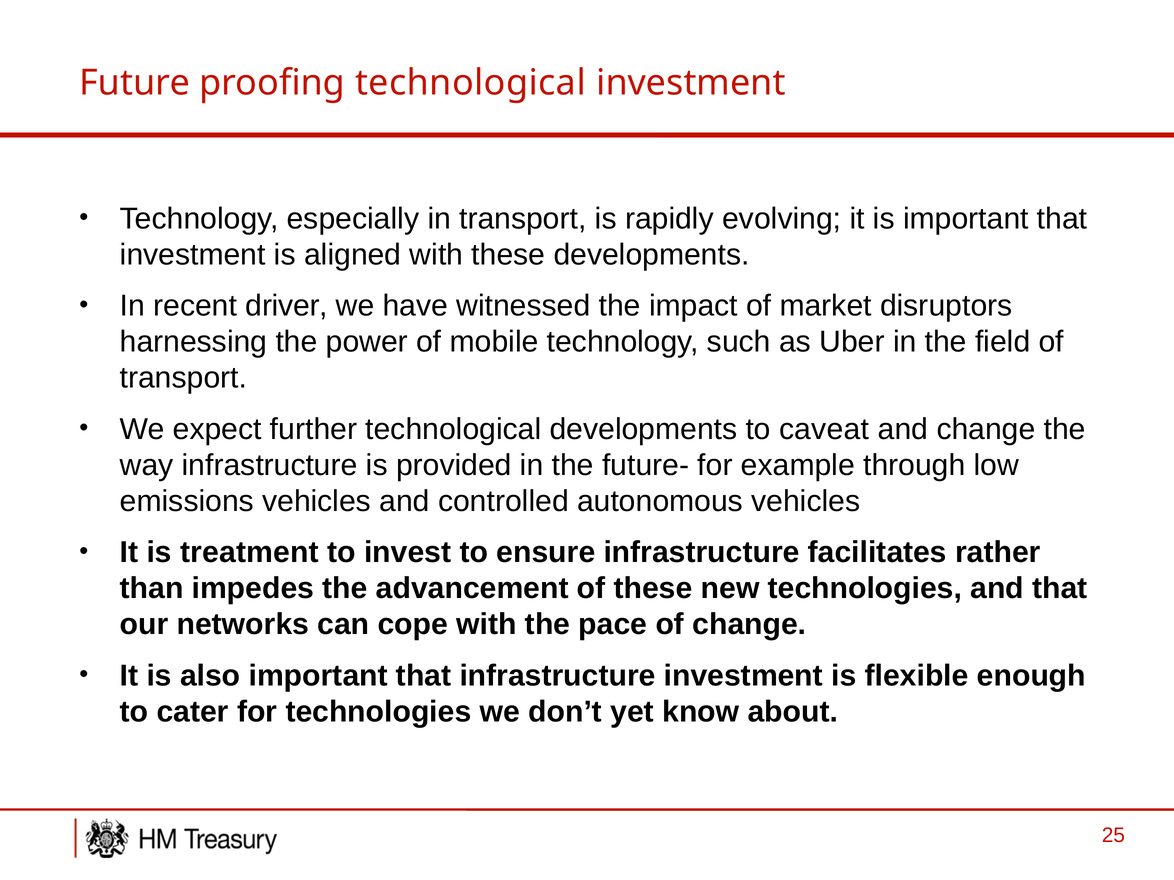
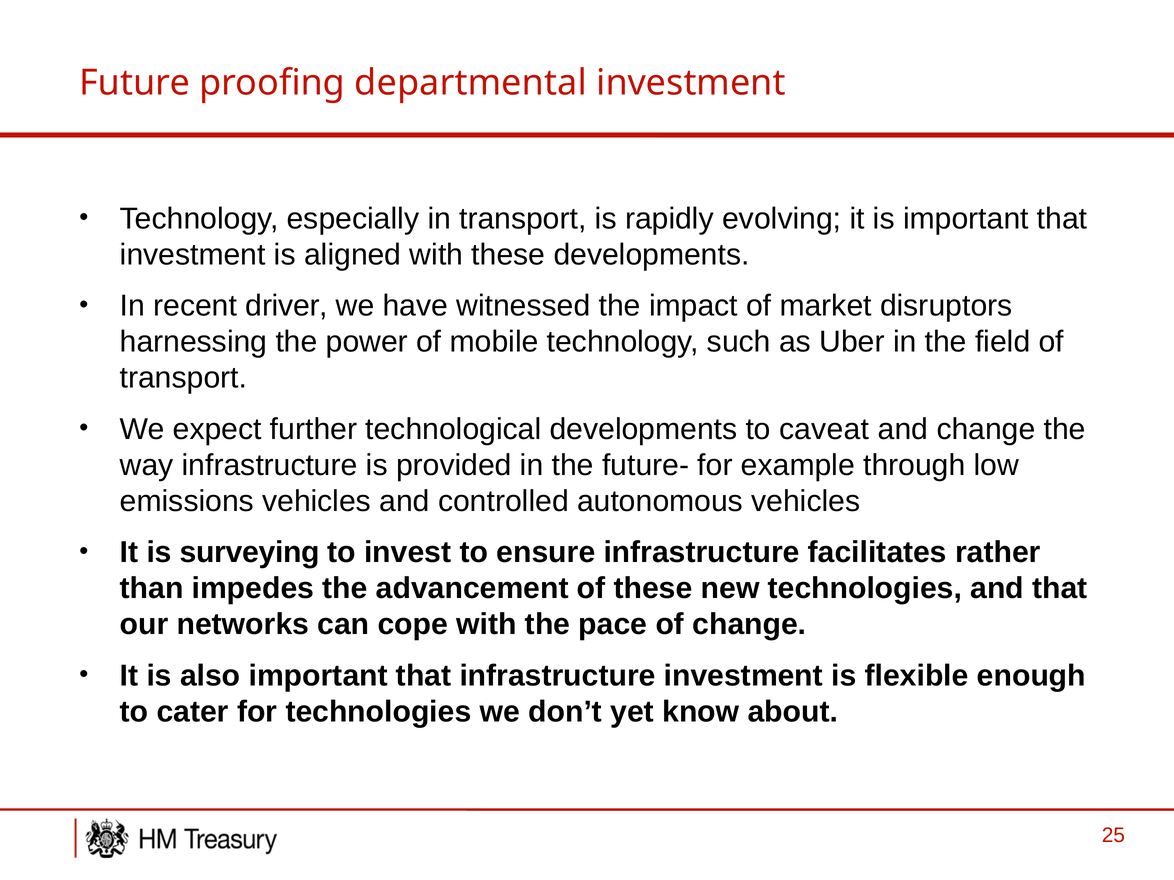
proofing technological: technological -> departmental
treatment: treatment -> surveying
